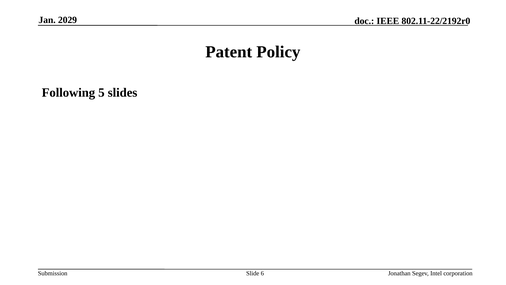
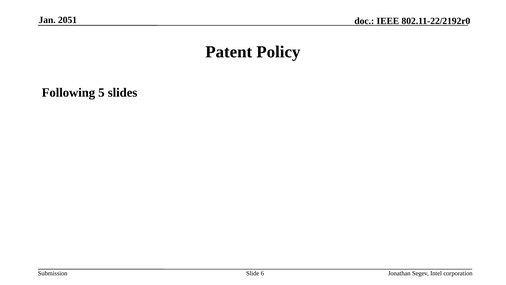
2029: 2029 -> 2051
